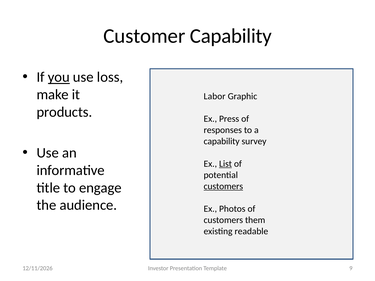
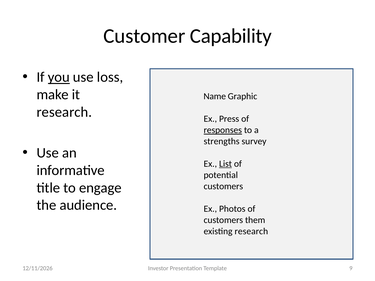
Labor: Labor -> Name
products at (64, 112): products -> research
responses underline: none -> present
capability at (222, 141): capability -> strengths
customers at (223, 186) underline: present -> none
existing readable: readable -> research
